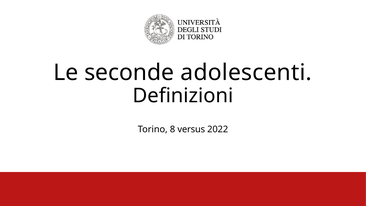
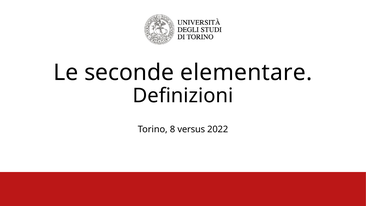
adolescenti: adolescenti -> elementare
